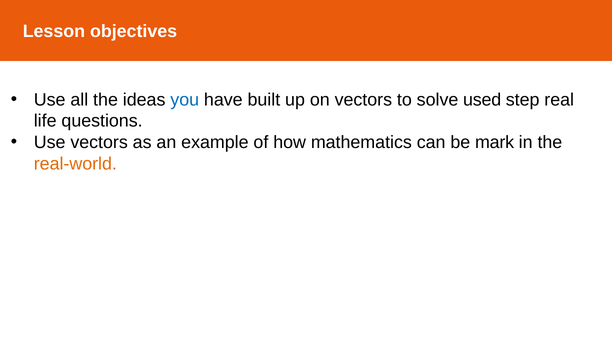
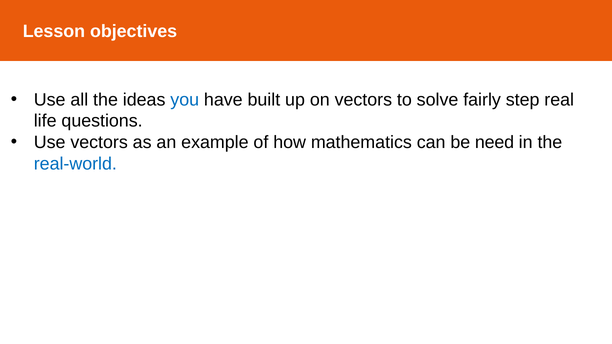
used: used -> fairly
mark: mark -> need
real-world colour: orange -> blue
